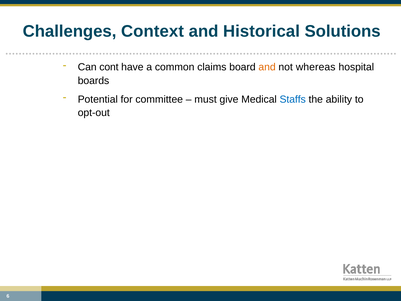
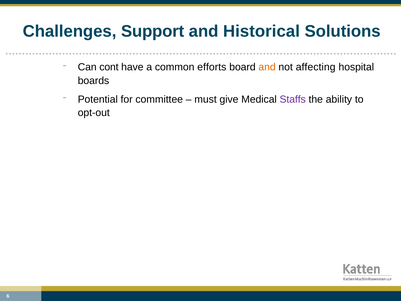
Context: Context -> Support
claims: claims -> efforts
whereas: whereas -> affecting
Staffs colour: blue -> purple
